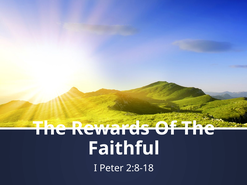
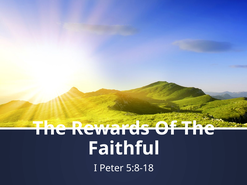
2:8-18: 2:8-18 -> 5:8-18
